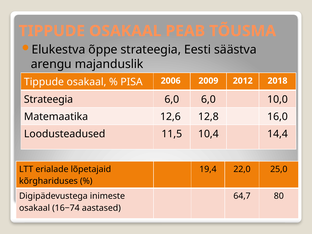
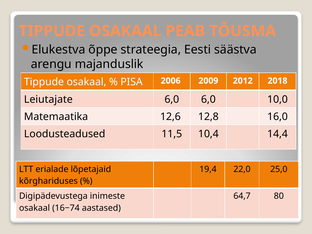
Strateegia at (48, 99): Strateegia -> Leiutajate
